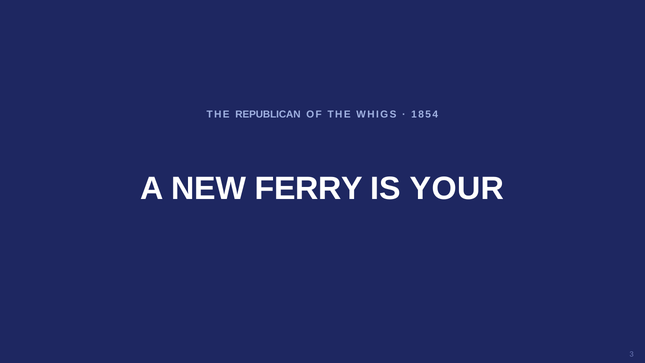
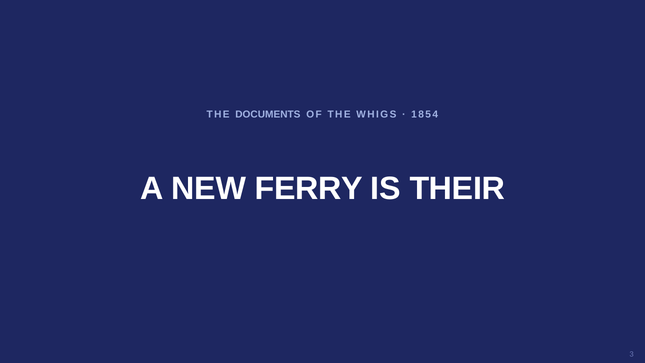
REPUBLICAN: REPUBLICAN -> DOCUMENTS
YOUR: YOUR -> THEIR
